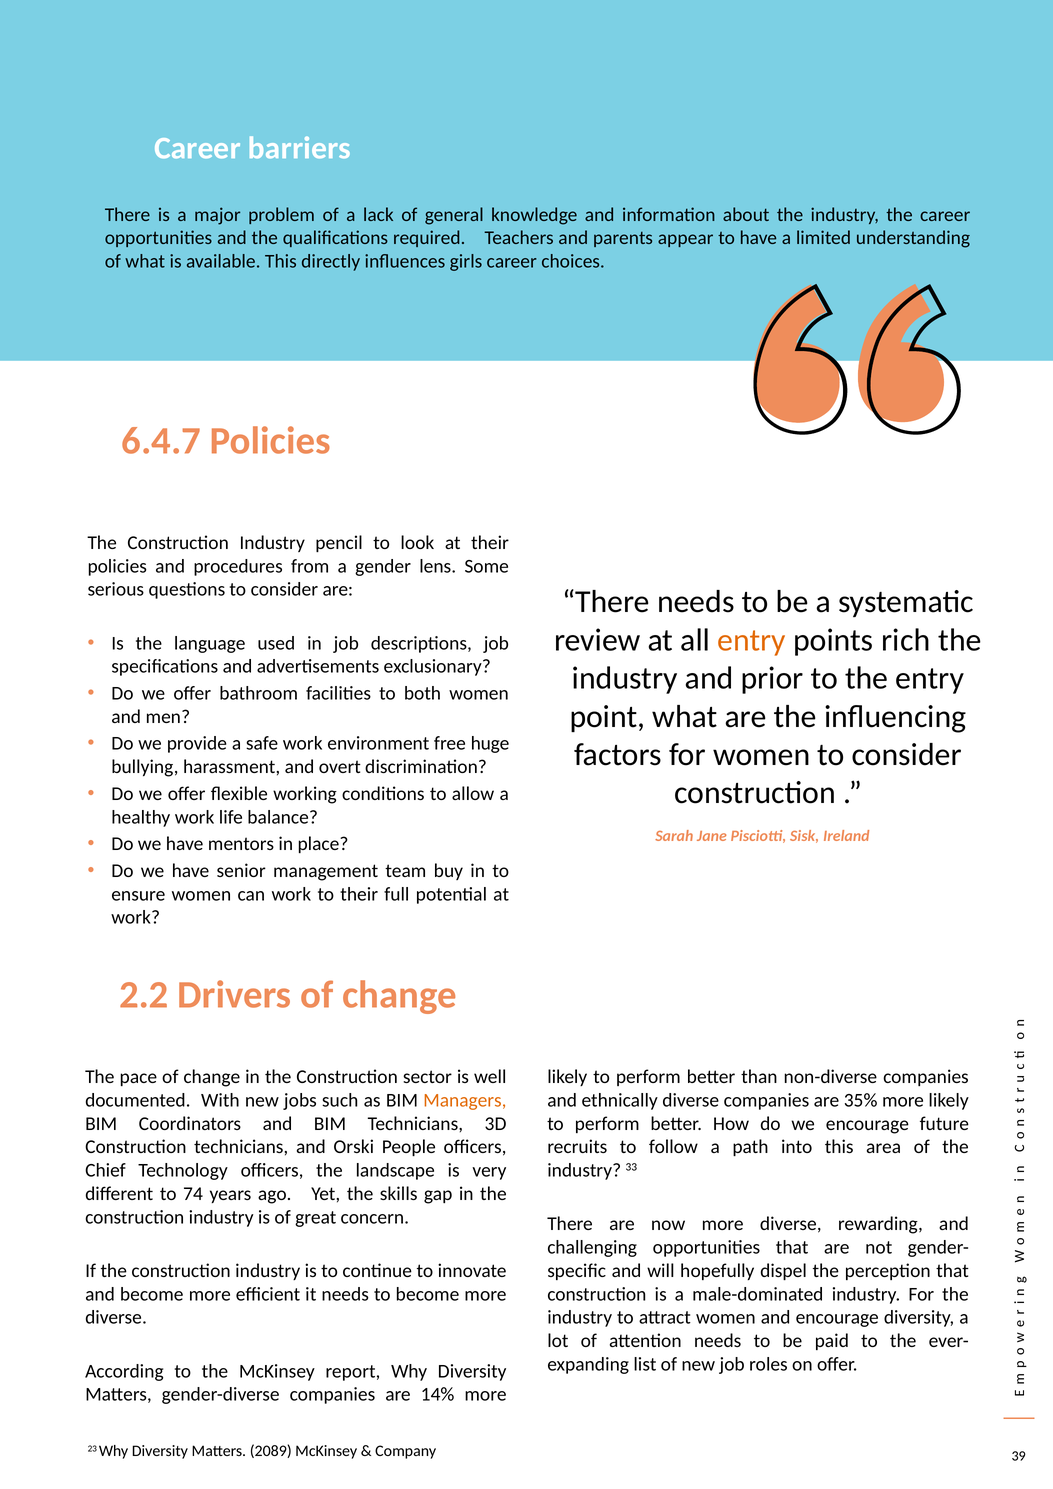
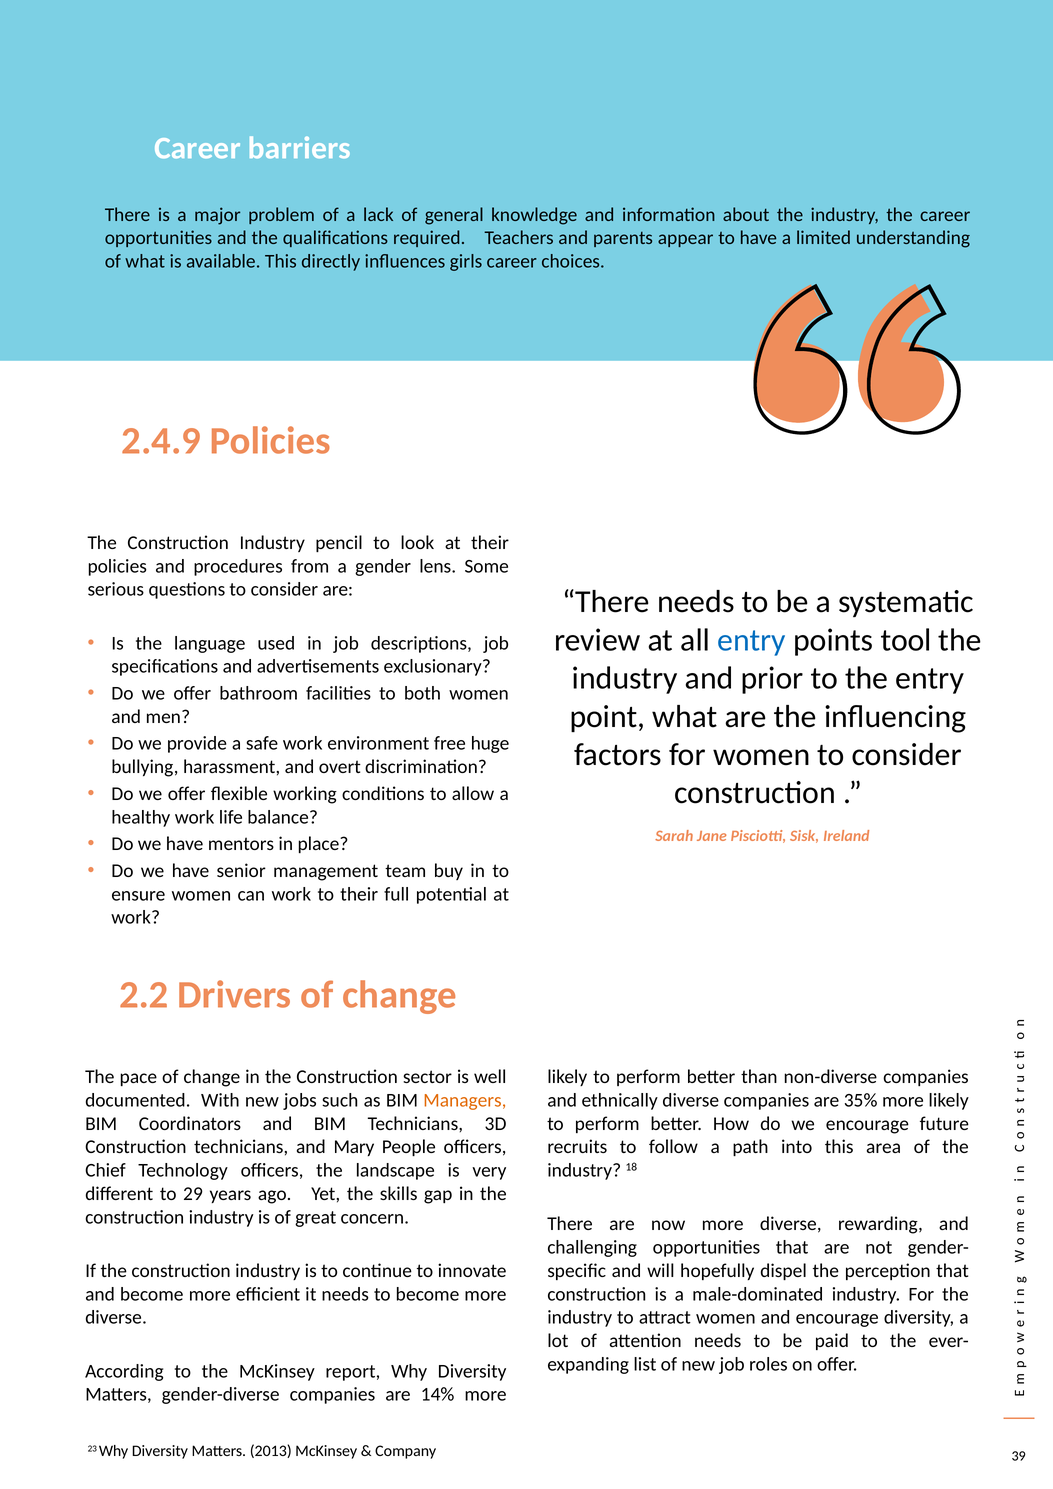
6.4.7: 6.4.7 -> 2.4.9
entry at (752, 640) colour: orange -> blue
rich: rich -> tool
Orski: Orski -> Mary
33: 33 -> 18
74: 74 -> 29
2089: 2089 -> 2013
